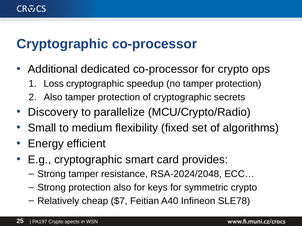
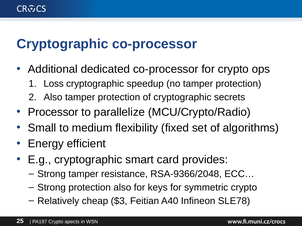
Discovery: Discovery -> Processor
RSA-2024/2048: RSA-2024/2048 -> RSA-9366/2048
$7: $7 -> $3
